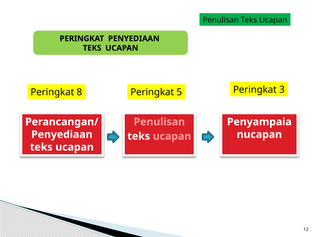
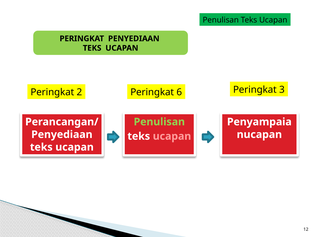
8: 8 -> 2
5: 5 -> 6
Penulisan at (159, 122) colour: pink -> light green
